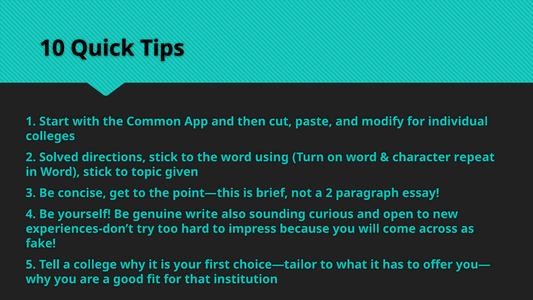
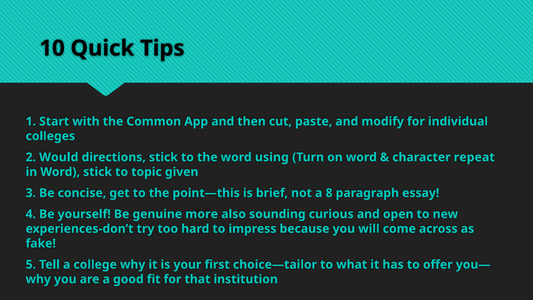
Solved: Solved -> Would
a 2: 2 -> 8
write: write -> more
